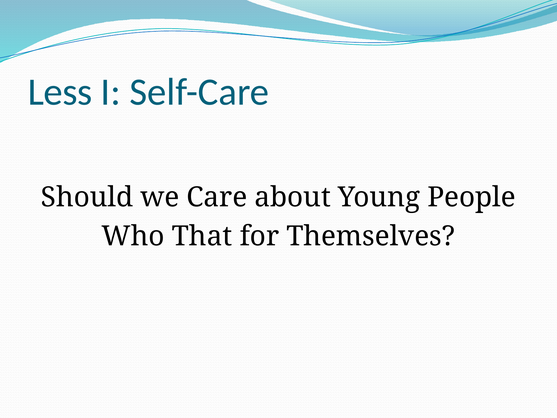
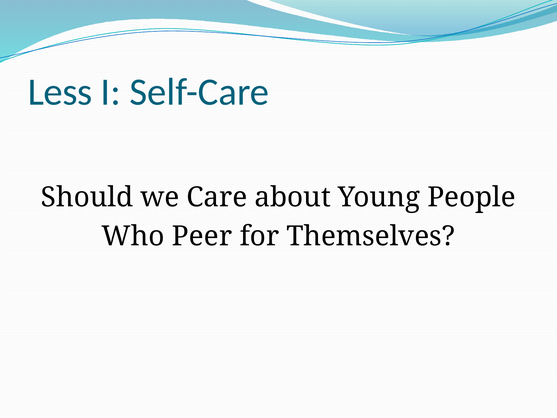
That: That -> Peer
